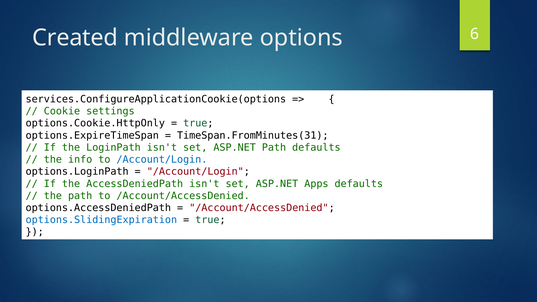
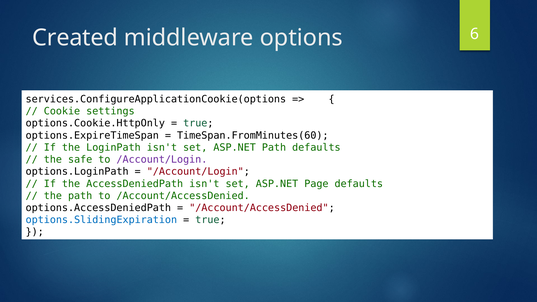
TimeSpan.FromMinutes(31: TimeSpan.FromMinutes(31 -> TimeSpan.FromMinutes(60
info: info -> safe
/Account/Login at (162, 160) colour: blue -> purple
Apps: Apps -> Page
